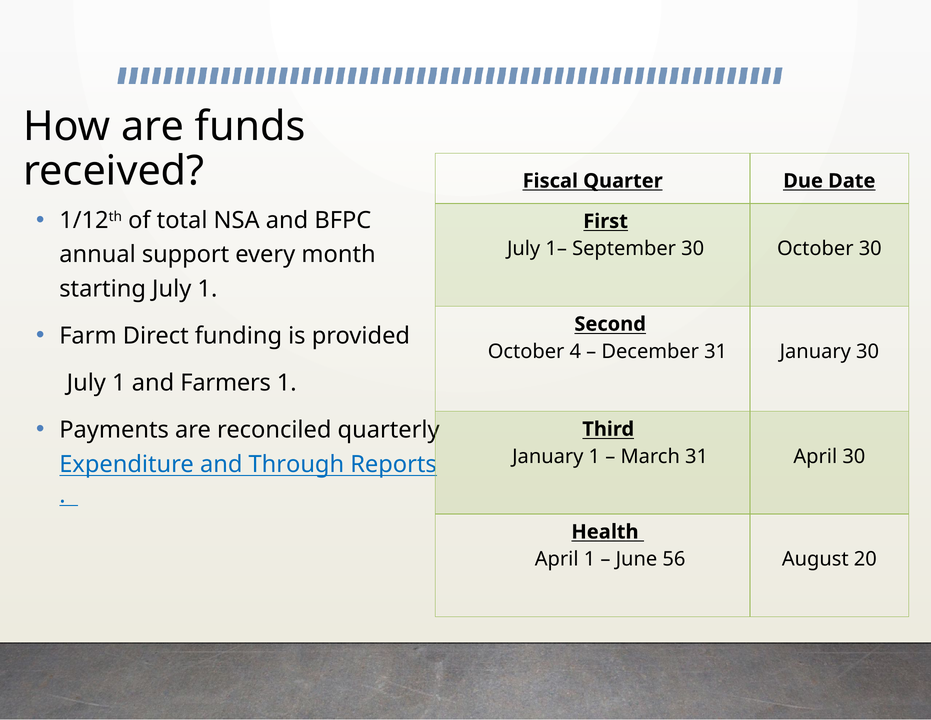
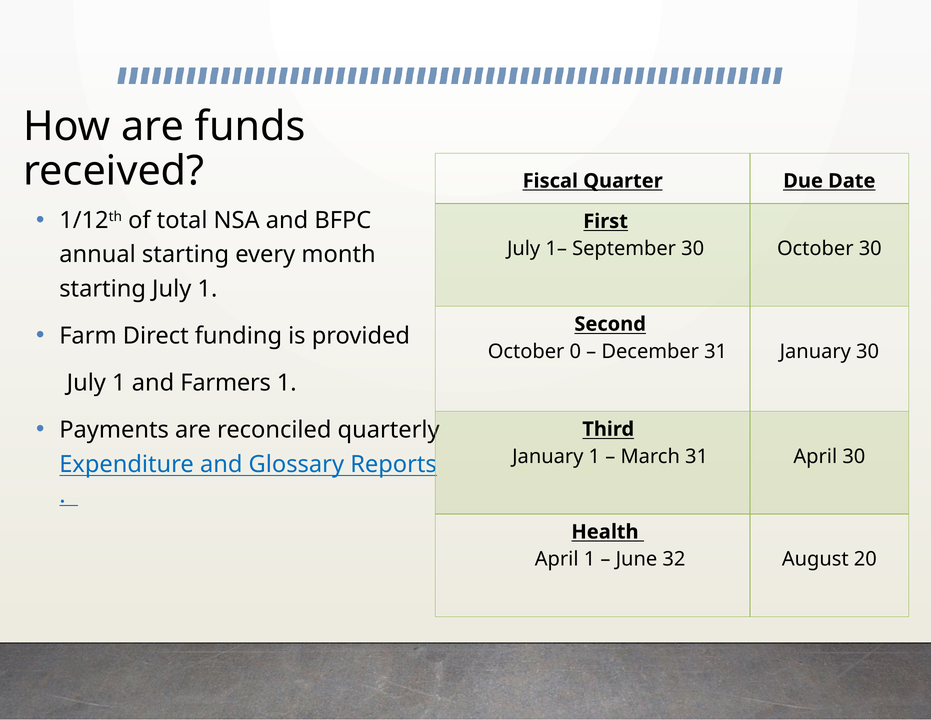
annual support: support -> starting
4: 4 -> 0
Through: Through -> Glossary
56: 56 -> 32
